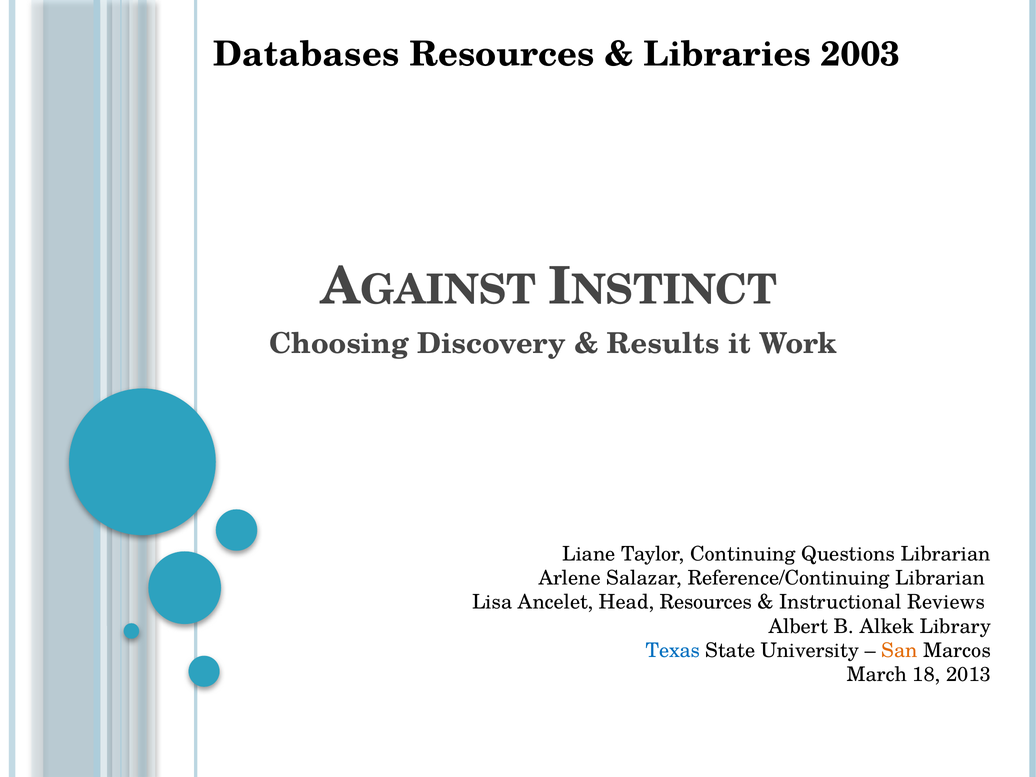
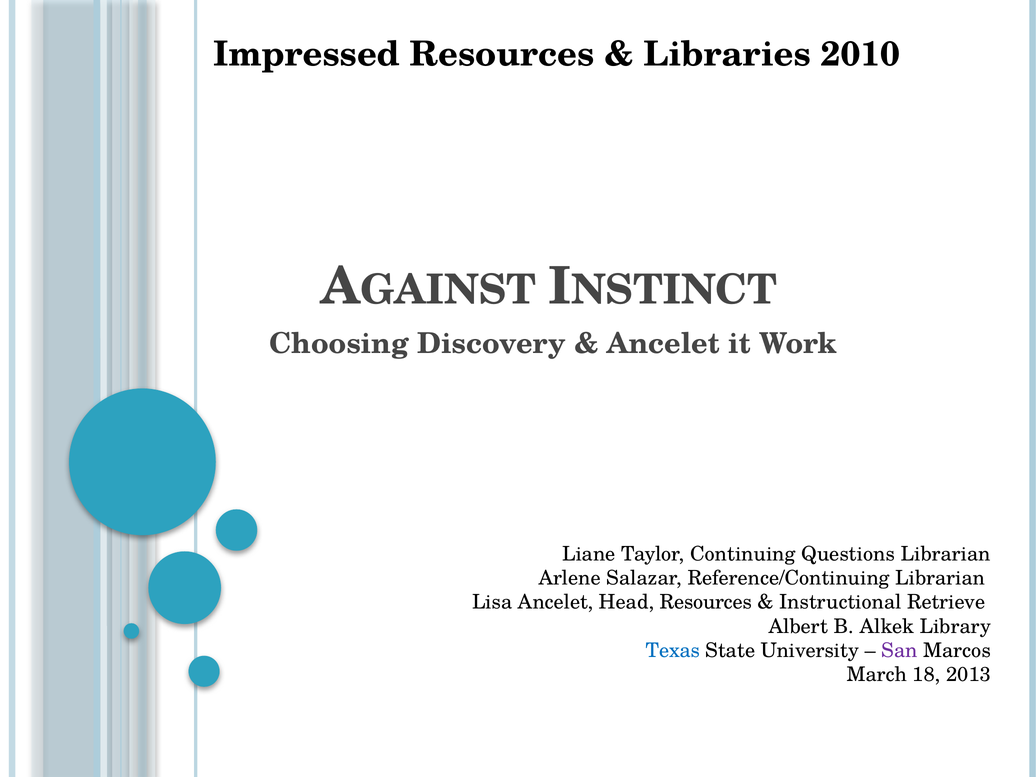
Databases: Databases -> Impressed
2003: 2003 -> 2010
Results at (663, 344): Results -> Ancelet
Reviews: Reviews -> Retrieve
San colour: orange -> purple
